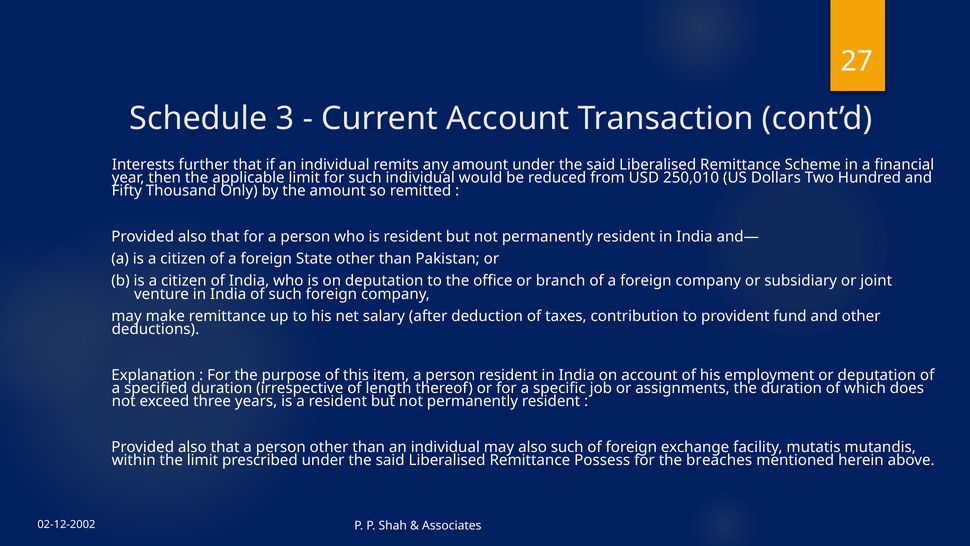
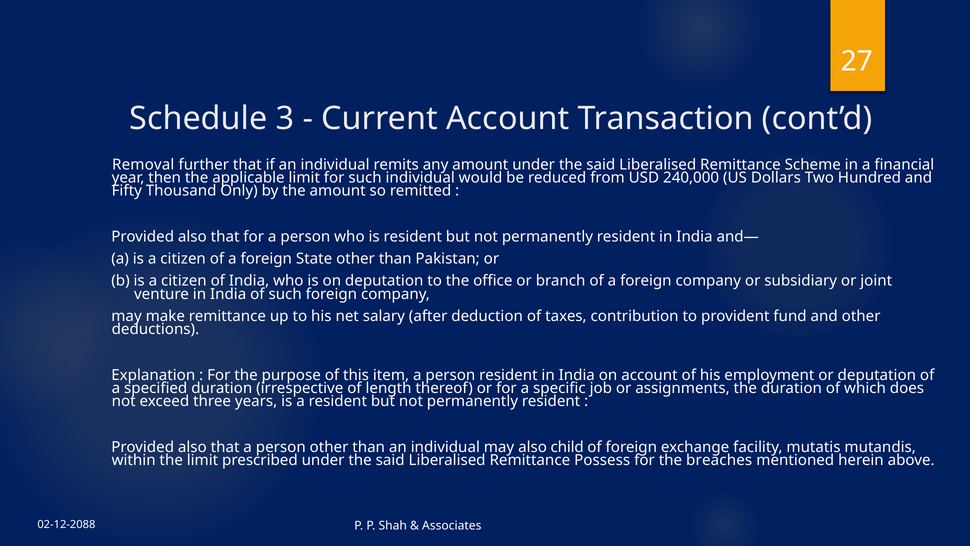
Interests: Interests -> Removal
250,010: 250,010 -> 240,000
also such: such -> child
02-12-2002: 02-12-2002 -> 02-12-2088
